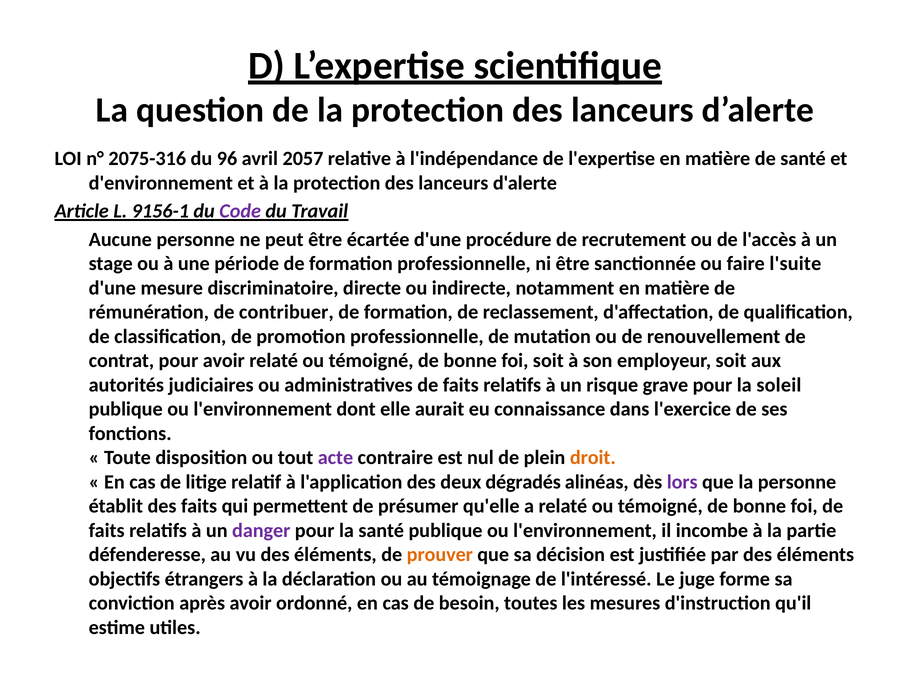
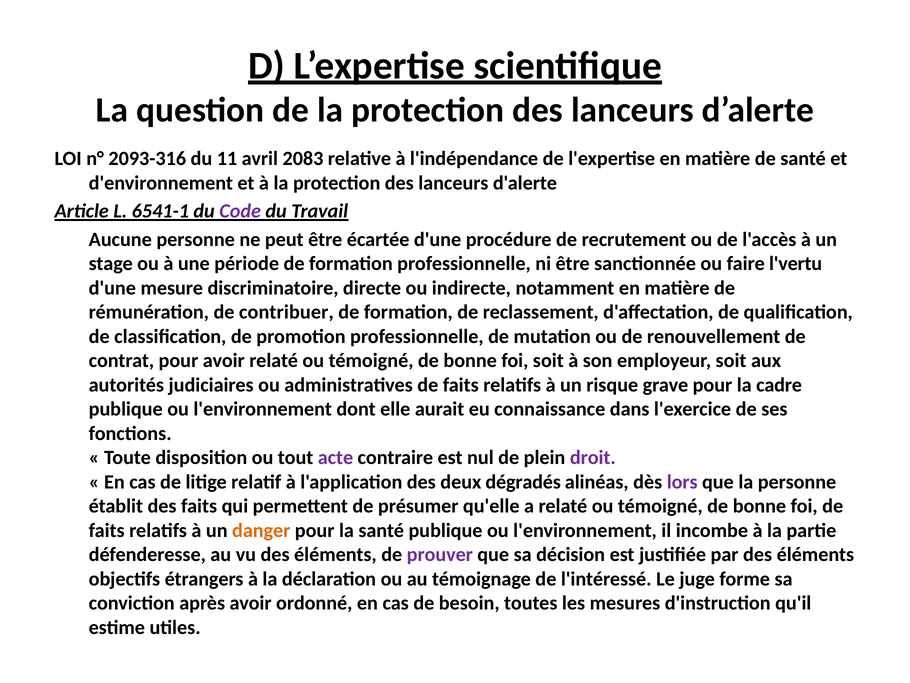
2075-316: 2075-316 -> 2093-316
96: 96 -> 11
2057: 2057 -> 2083
9156-1: 9156-1 -> 6541-1
l'suite: l'suite -> l'vertu
soleil: soleil -> cadre
droit colour: orange -> purple
danger colour: purple -> orange
prouver colour: orange -> purple
